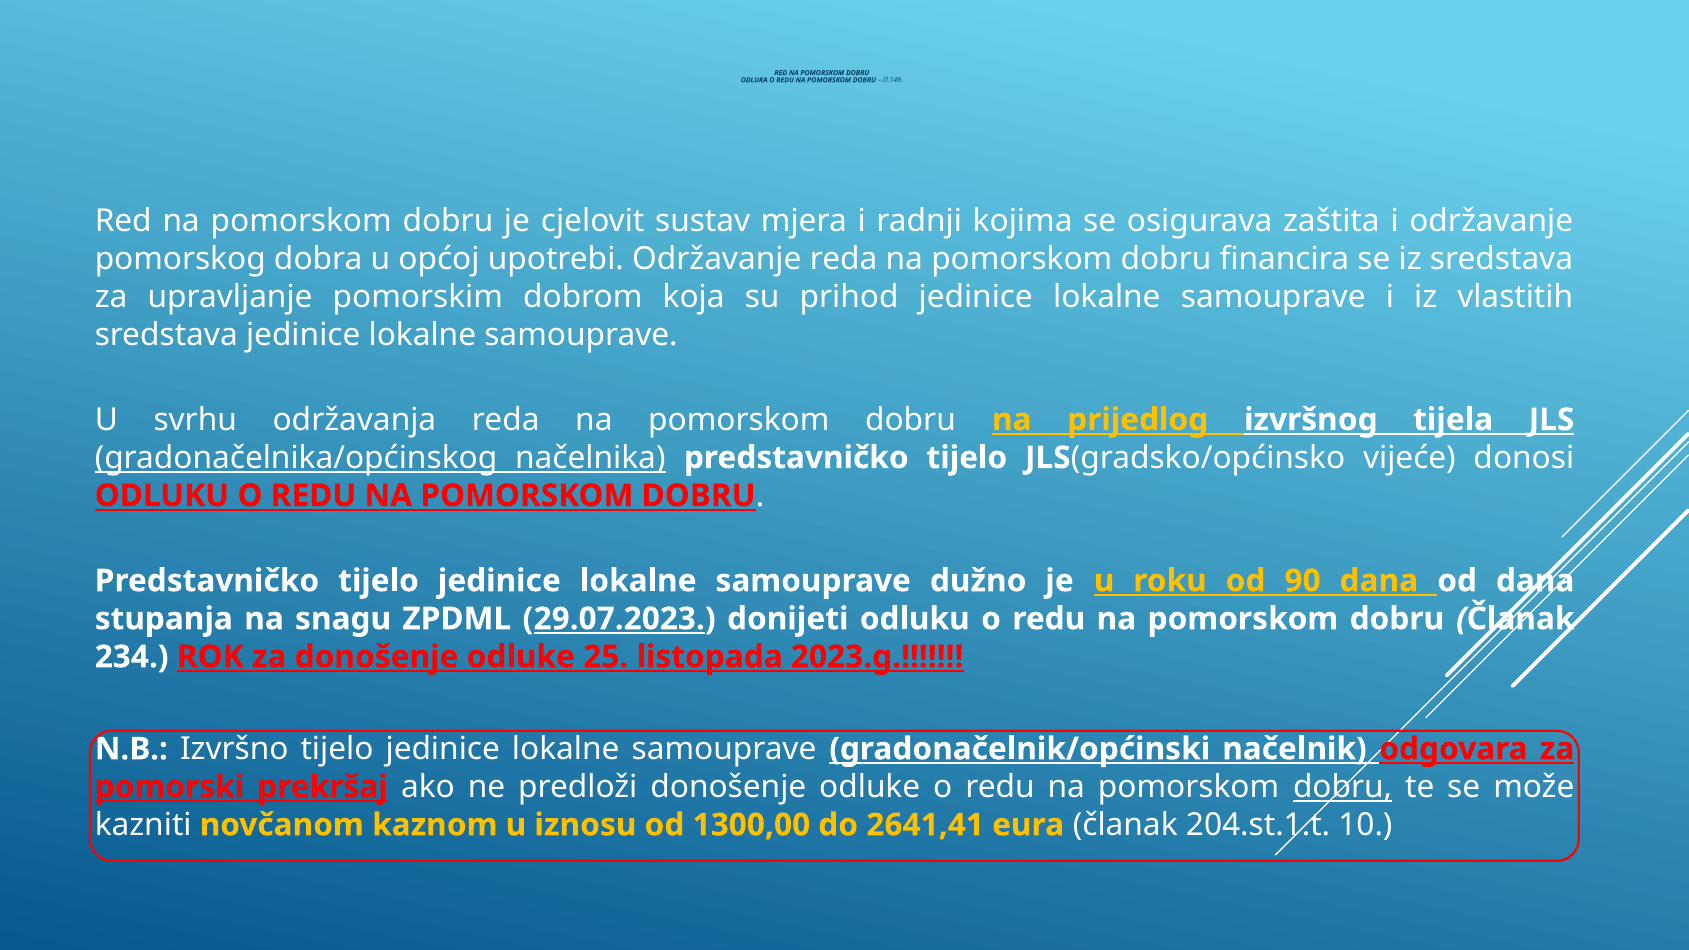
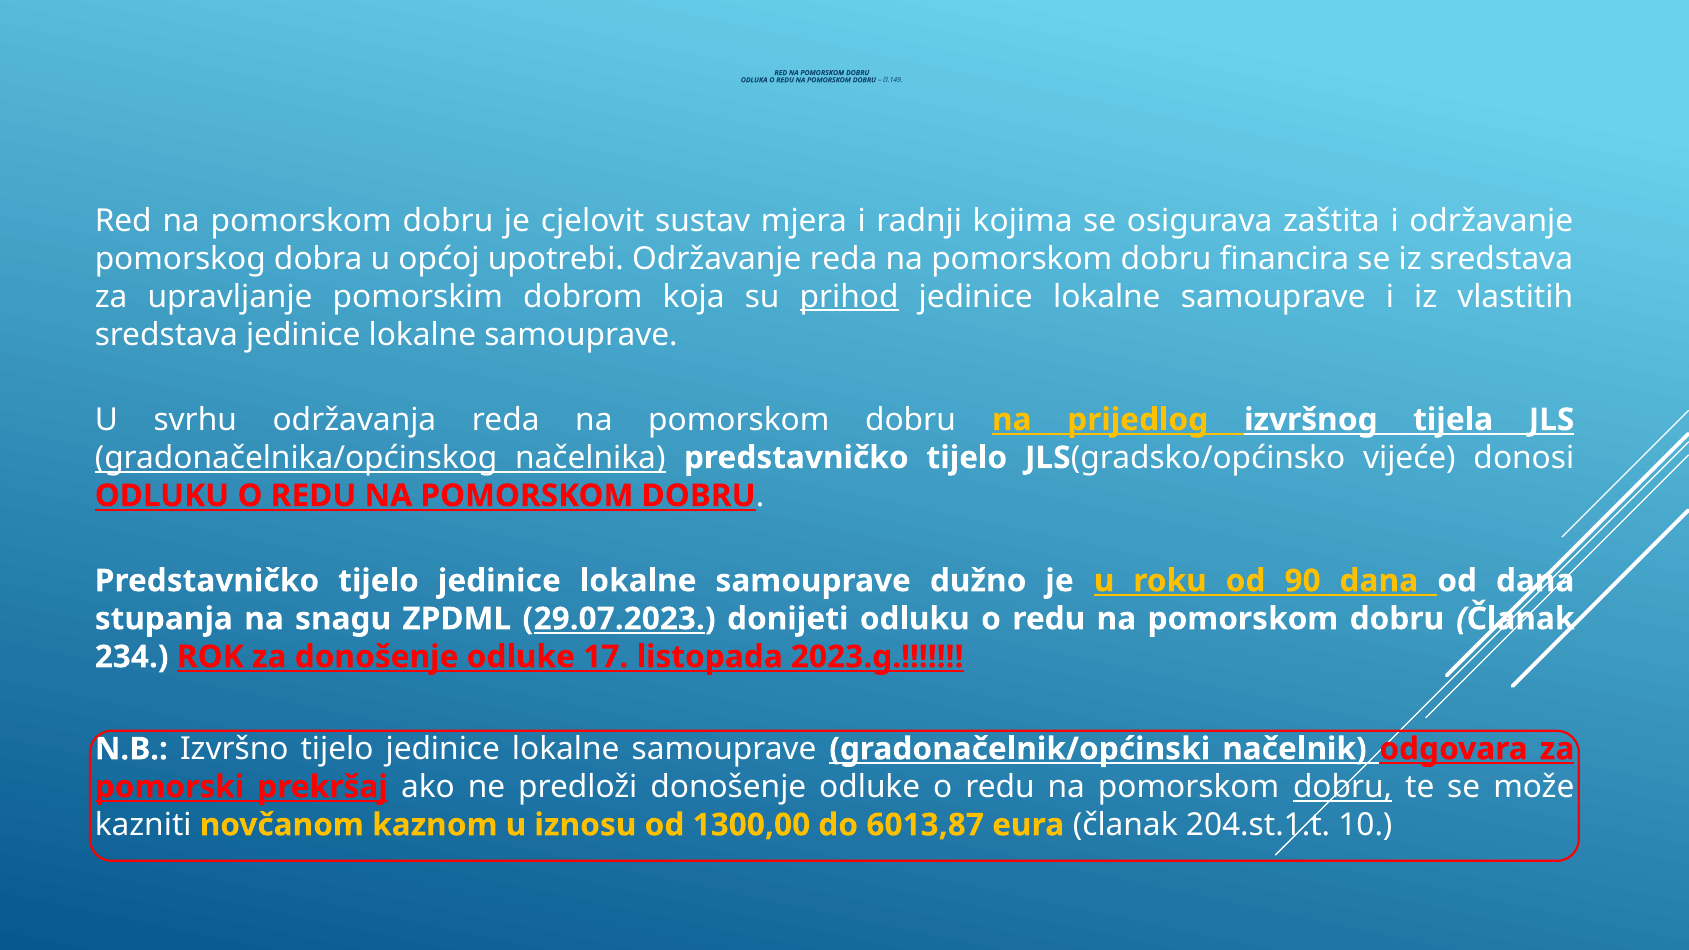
prihod underline: none -> present
25: 25 -> 17
2641,41: 2641,41 -> 6013,87
